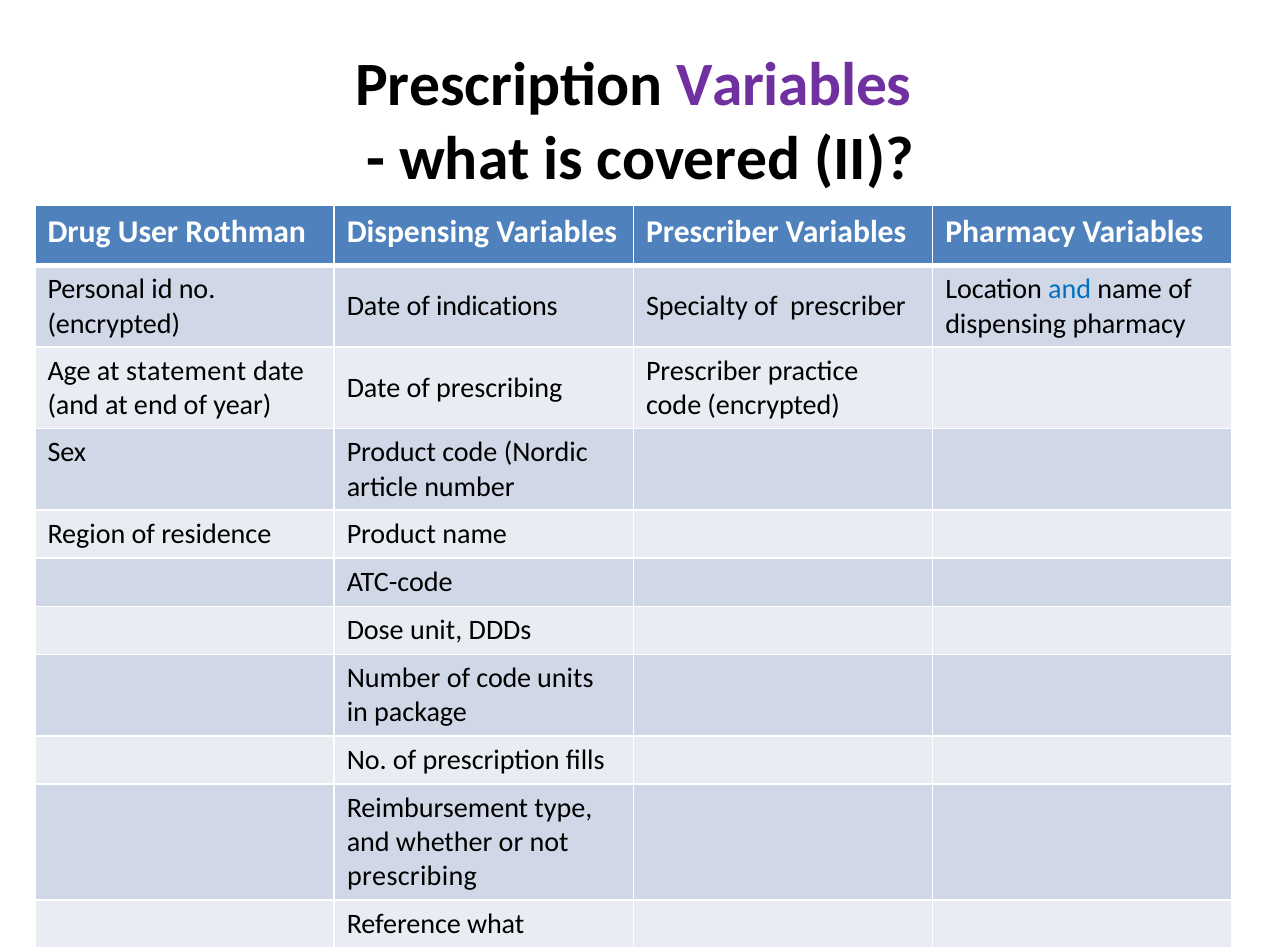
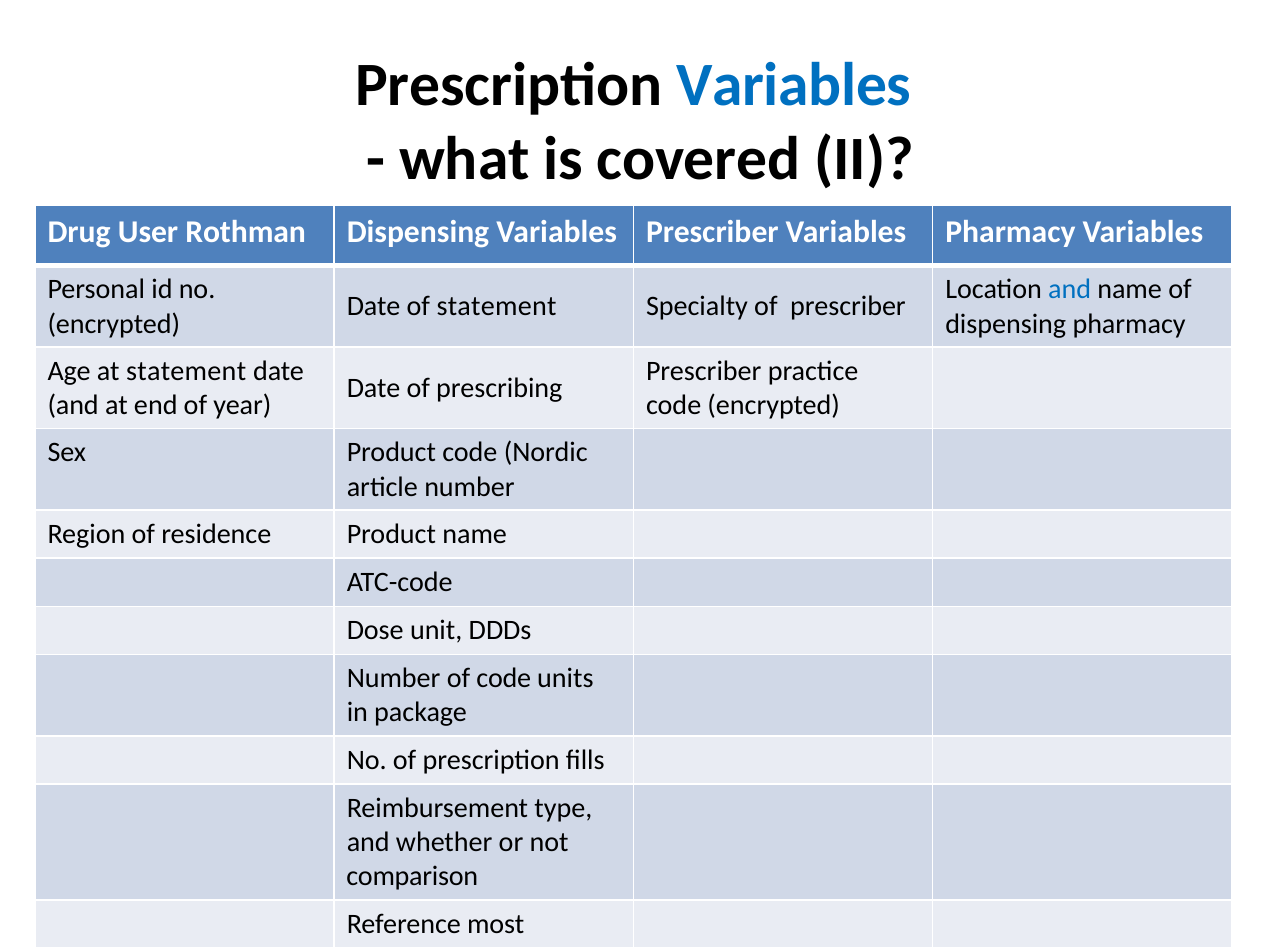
Variables at (794, 86) colour: purple -> blue
of indications: indications -> statement
prescribing at (412, 877): prescribing -> comparison
Reference what: what -> most
